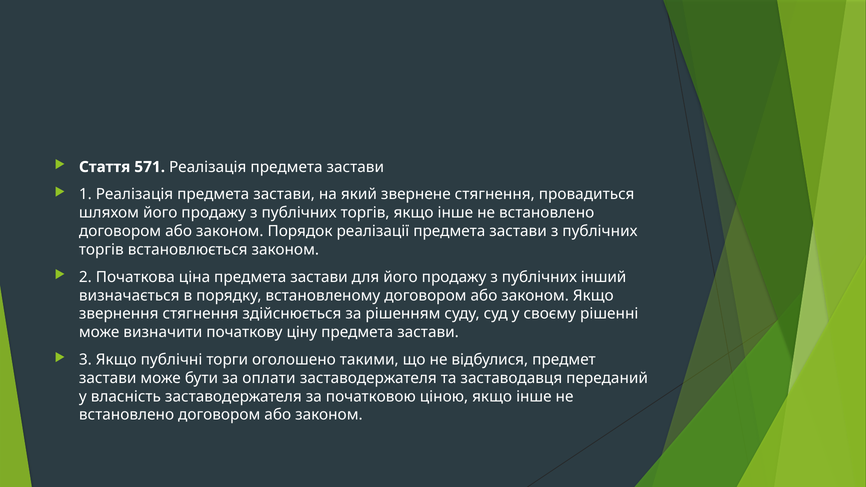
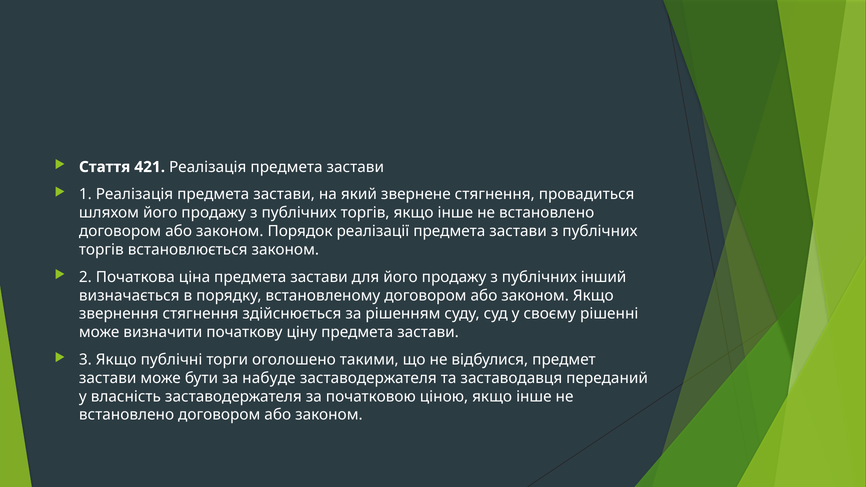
571: 571 -> 421
оплати: оплати -> набуде
